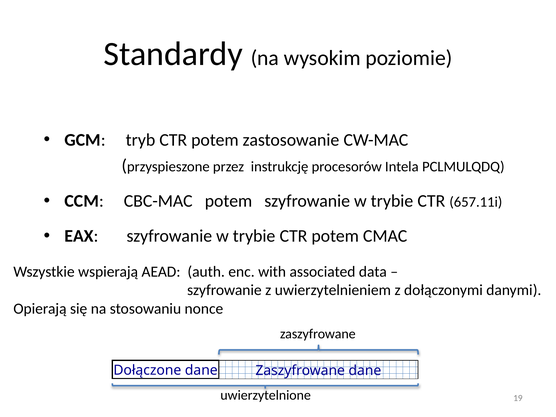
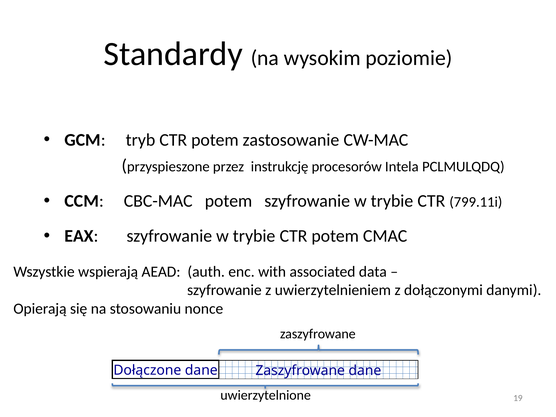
657.11i: 657.11i -> 799.11i
